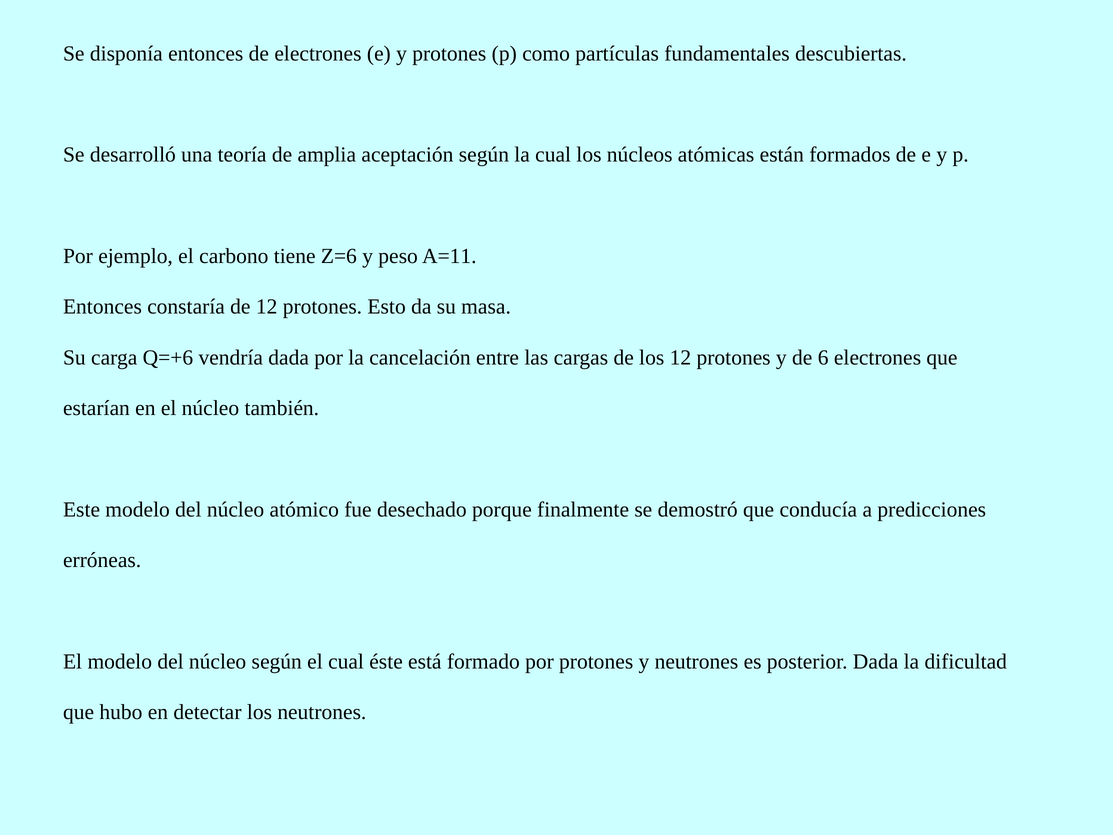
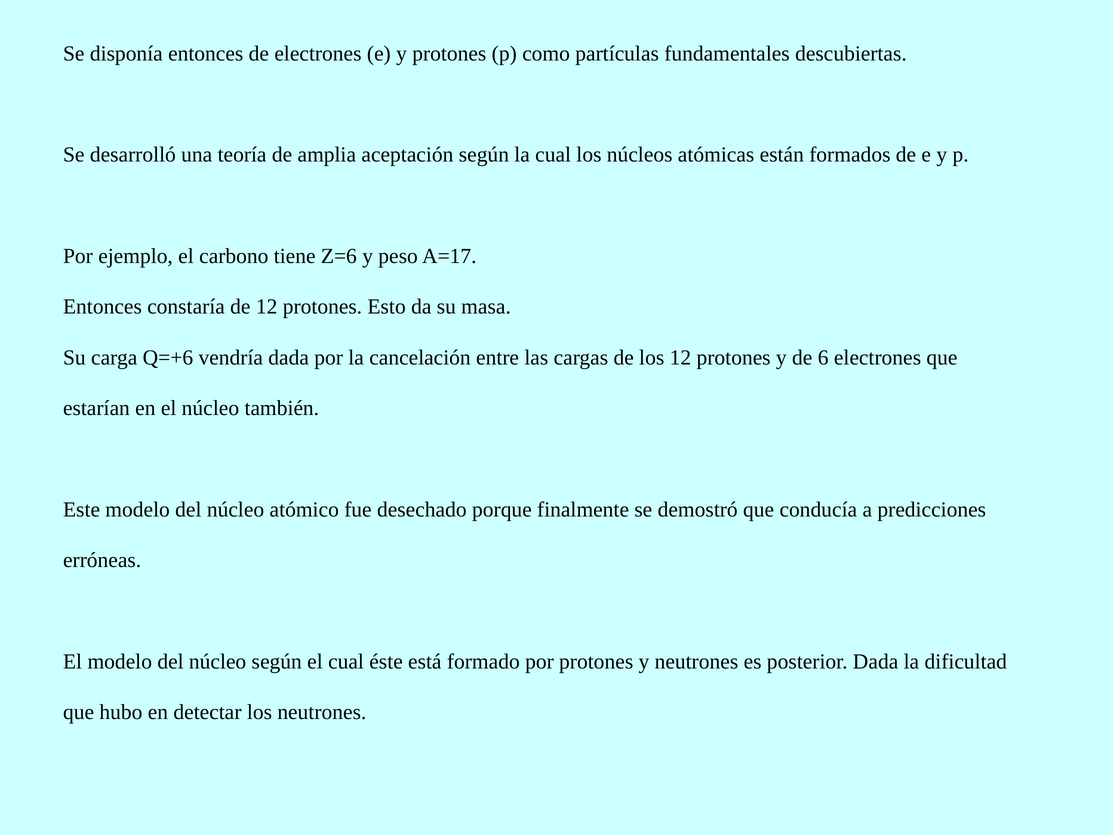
A=11: A=11 -> A=17
